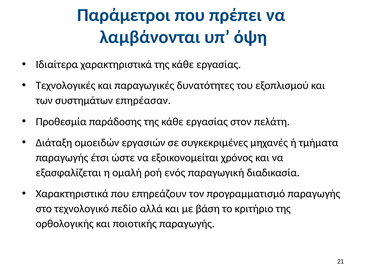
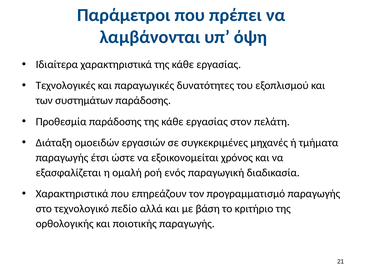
συστημάτων επηρέασαν: επηρέασαν -> παράδοσης
